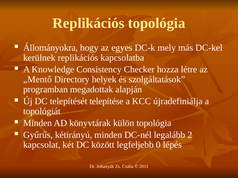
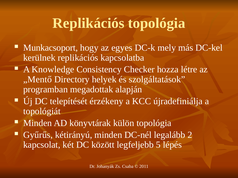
Állományokra: Állományokra -> Munkacsoport
telepítése: telepítése -> érzékeny
0: 0 -> 5
